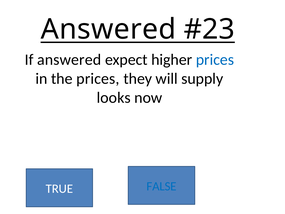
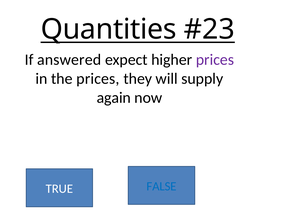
Answered at (108, 29): Answered -> Quantities
prices at (215, 60) colour: blue -> purple
looks: looks -> again
